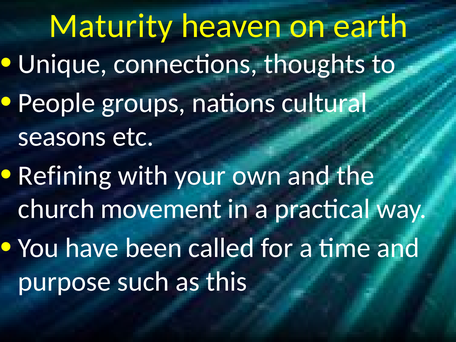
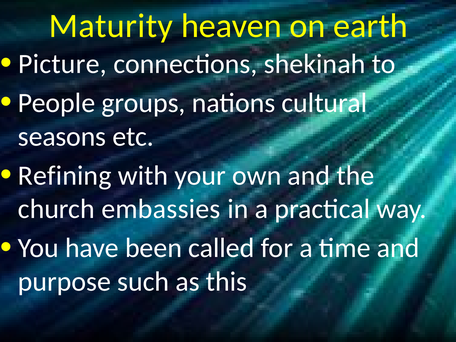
Unique: Unique -> Picture
thoughts: thoughts -> shekinah
movement: movement -> embassies
